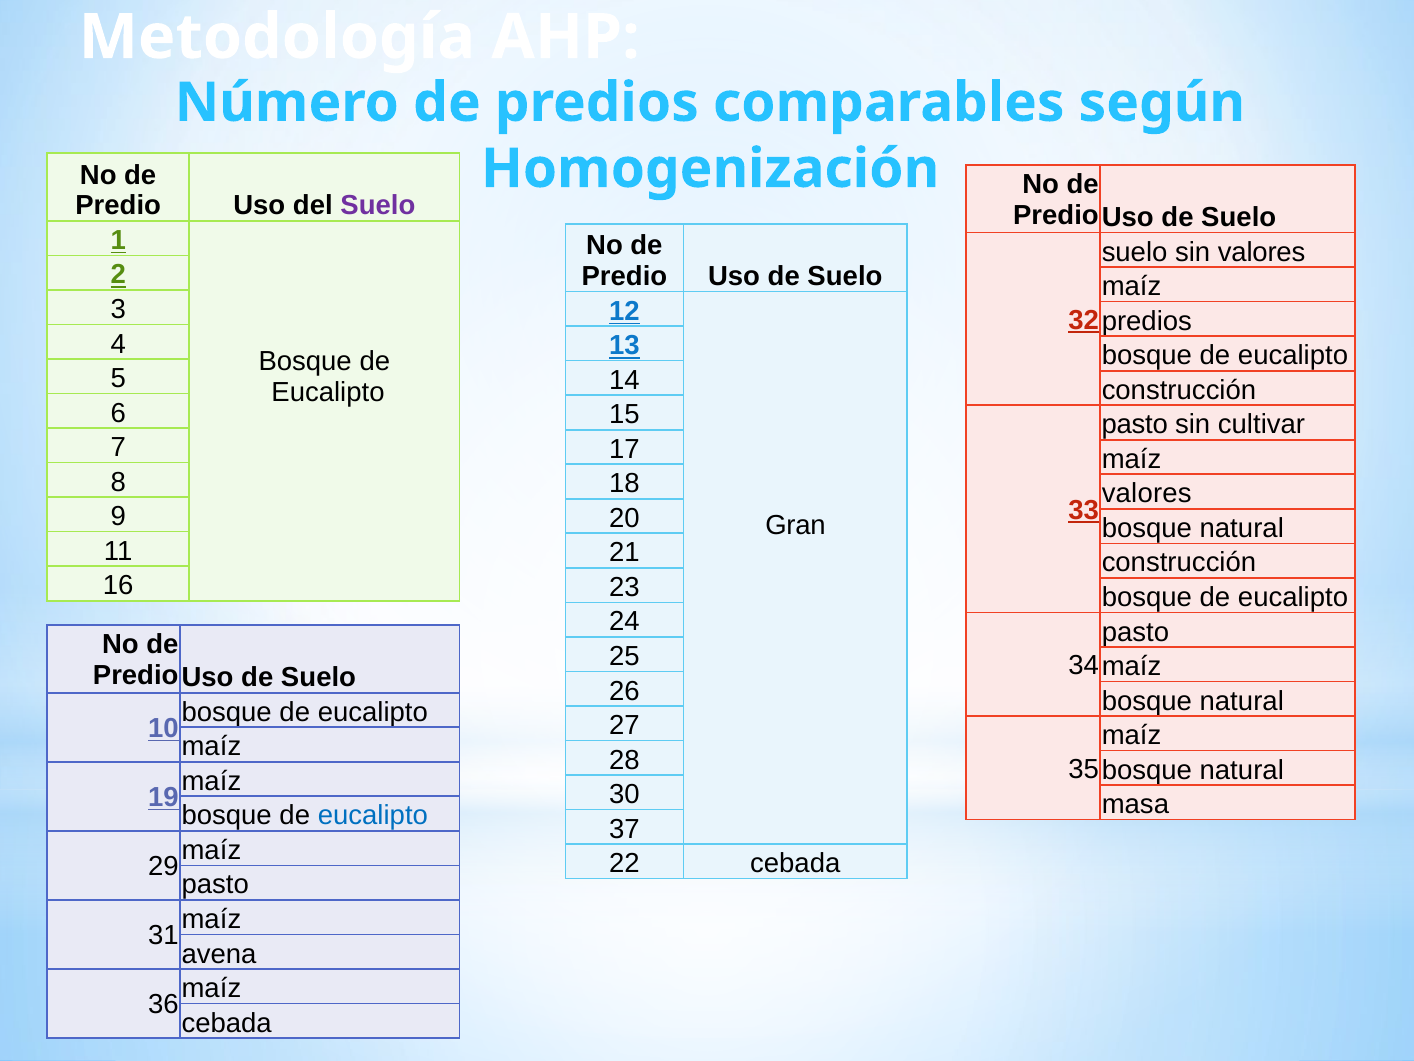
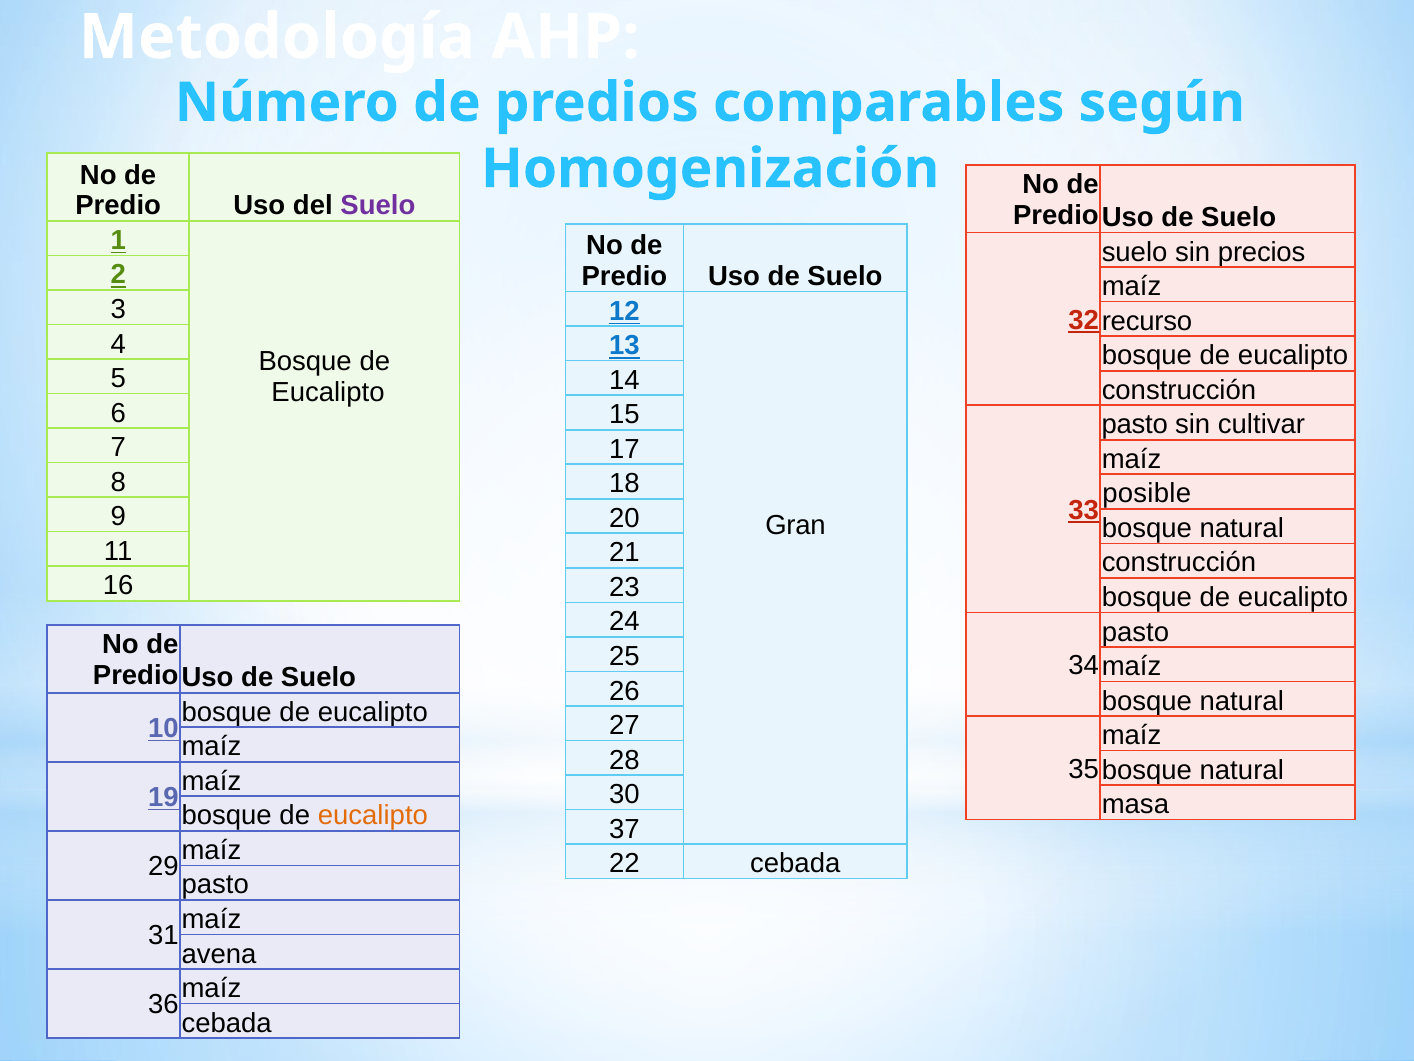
sin valores: valores -> precios
predios at (1147, 321): predios -> recurso
valores at (1147, 494): valores -> posible
eucalipto at (373, 815) colour: blue -> orange
